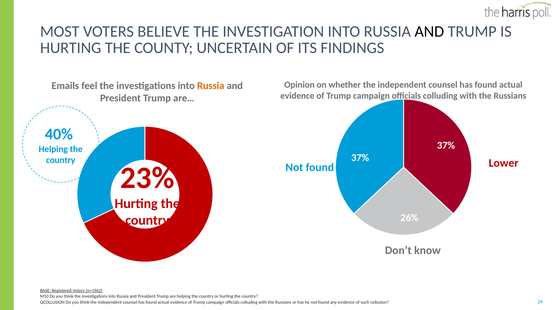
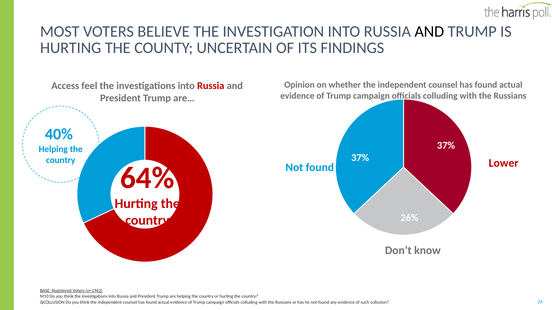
Emails: Emails -> Access
Russia at (211, 86) colour: orange -> red
23%: 23% -> 64%
